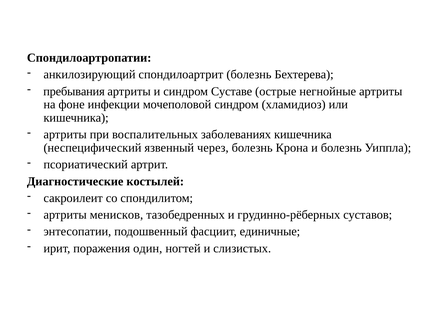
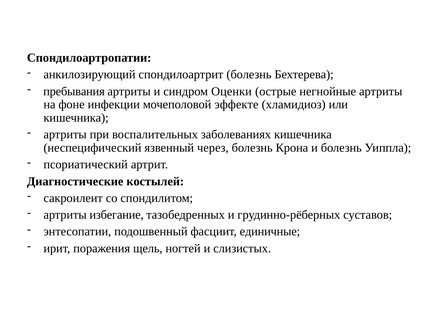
Суставе: Суставе -> Оценки
мочеполовой синдром: синдром -> эффекте
менисков: менисков -> избегание
один: один -> щель
